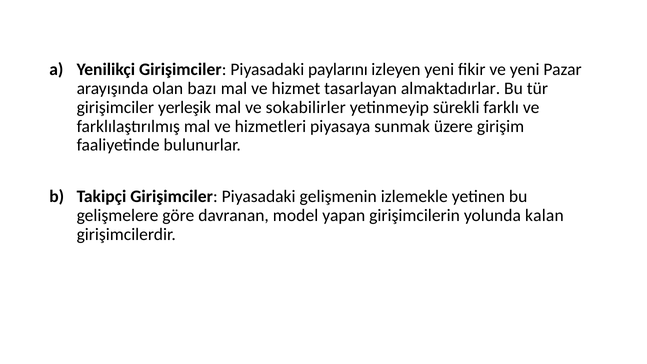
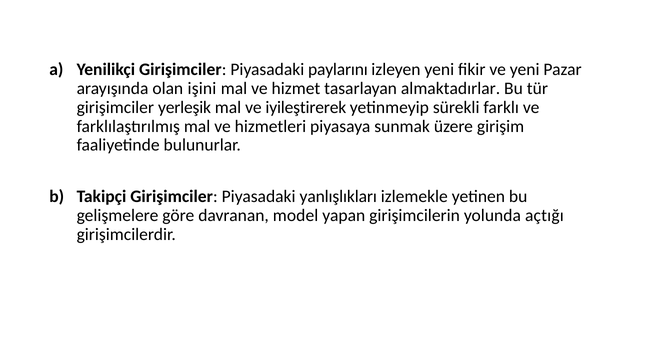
bazı: bazı -> işini
sokabilirler: sokabilirler -> iyileştirerek
gelişmenin: gelişmenin -> yanlışlıkları
kalan: kalan -> açtığı
